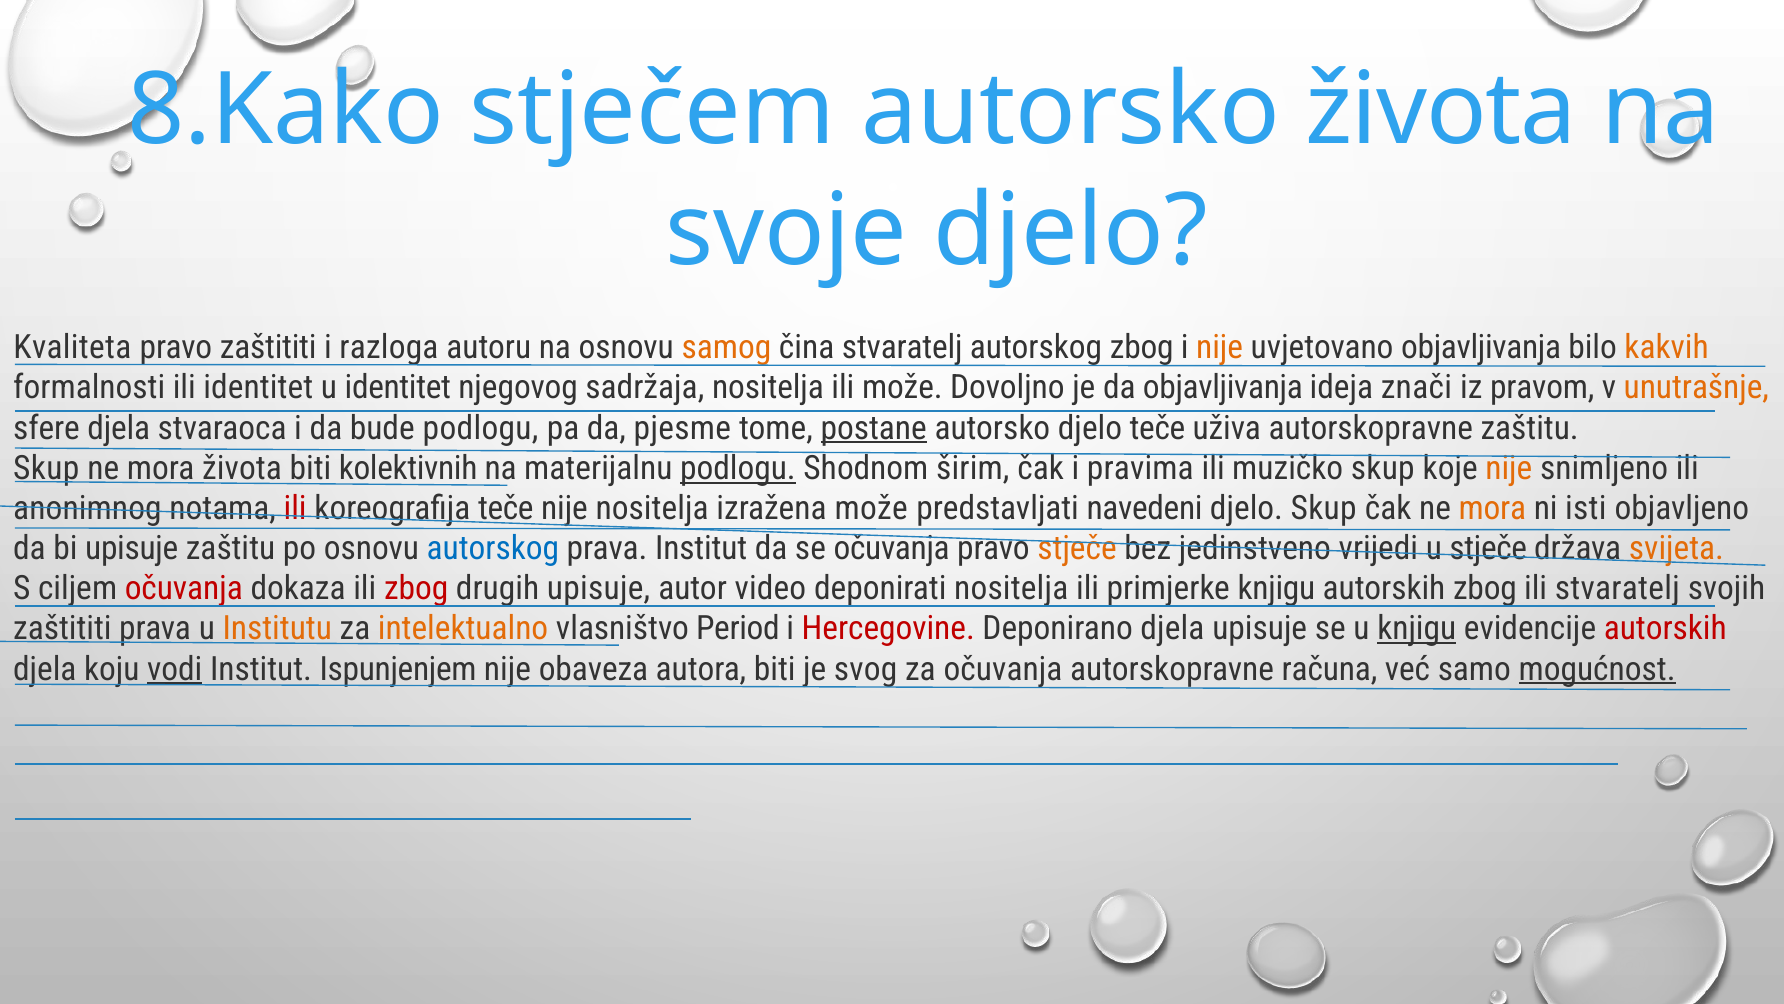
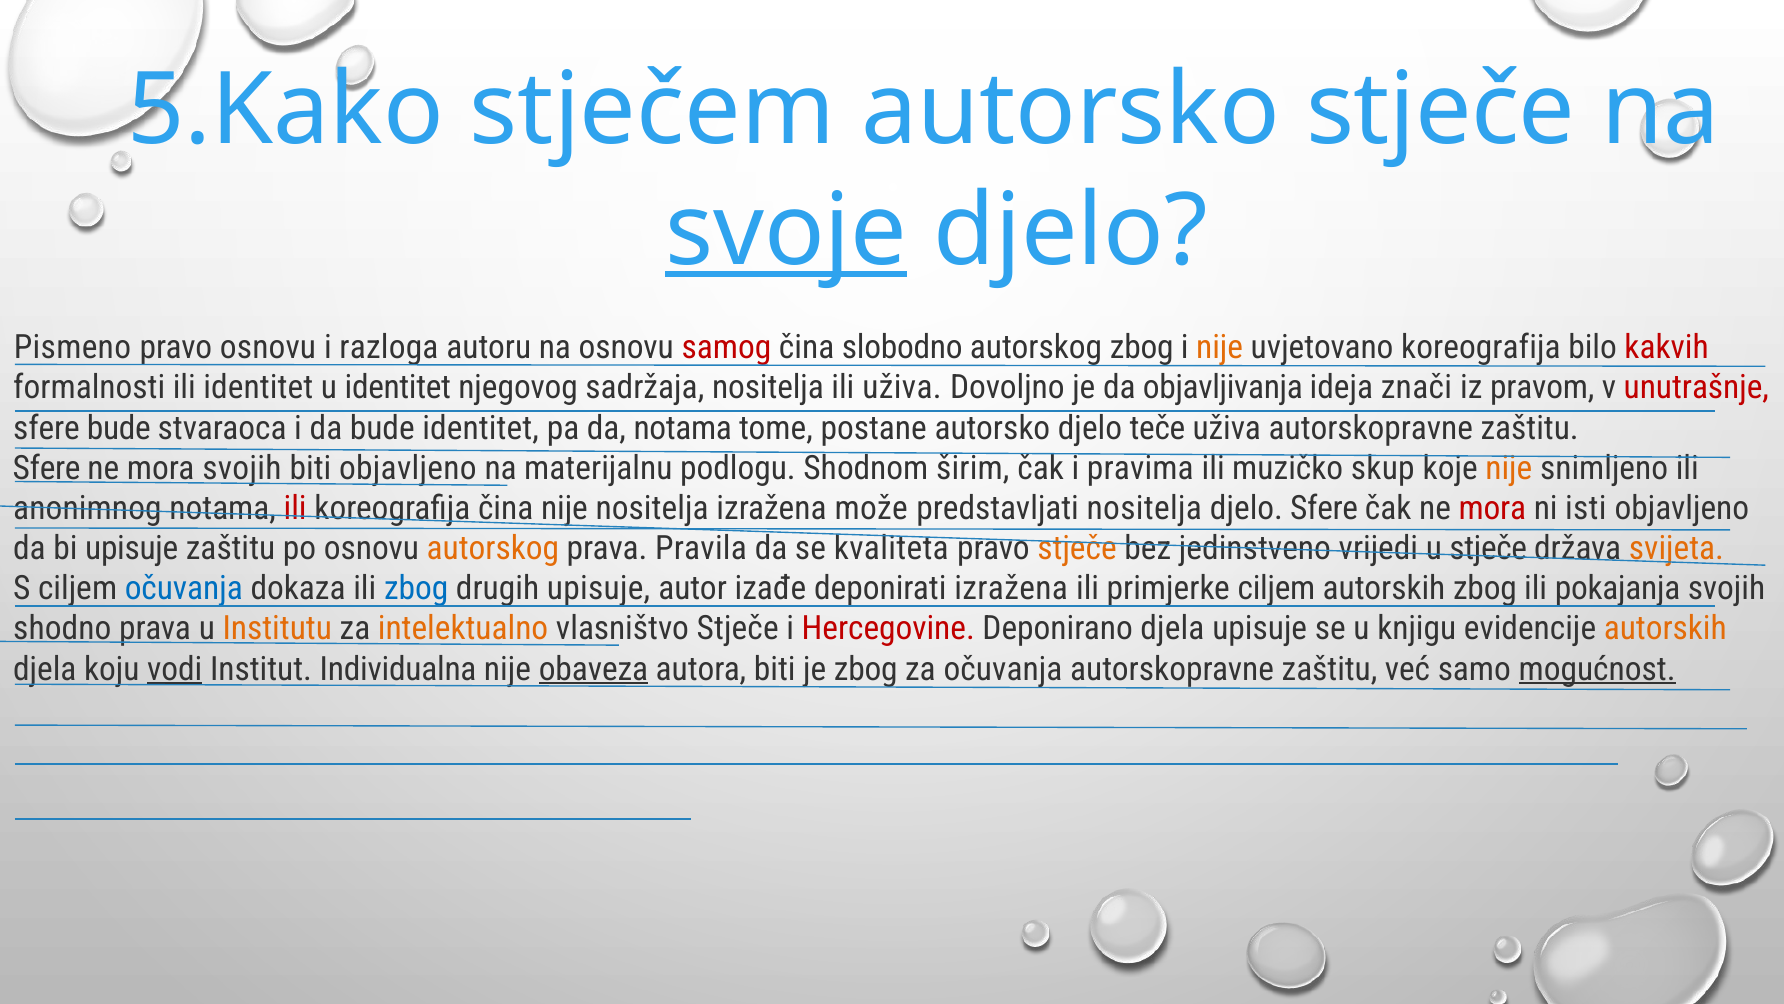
8.Kako: 8.Kako -> 5.Kako
autorsko života: života -> stječe
svoje underline: none -> present
Kvaliteta: Kvaliteta -> Pismeno
pravo zaštititi: zaštititi -> osnovu
samog colour: orange -> red
čina stvaratelj: stvaratelj -> slobodno
uvjetovano objavljivanja: objavljivanja -> koreografija
kakvih colour: orange -> red
ili može: može -> uživa
unutrašnje colour: orange -> red
sfere djela: djela -> bude
bude podlogu: podlogu -> identitet
da pjesme: pjesme -> notama
postane underline: present -> none
Skup at (46, 468): Skup -> Sfere
mora života: života -> svojih
biti kolektivnih: kolektivnih -> objavljeno
podlogu at (738, 468) underline: present -> none
koreografija teče: teče -> čina
predstavljati navedeni: navedeni -> nositelja
djelo Skup: Skup -> Sfere
mora at (1492, 508) colour: orange -> red
autorskog at (493, 548) colour: blue -> orange
prava Institut: Institut -> Pravila
se očuvanja: očuvanja -> kvaliteta
očuvanja at (184, 588) colour: red -> blue
zbog at (416, 588) colour: red -> blue
video: video -> izađe
deponirati nositelja: nositelja -> izražena
primjerke knjigu: knjigu -> ciljem
ili stvaratelj: stvaratelj -> pokajanja
zaštititi at (62, 629): zaštititi -> shodno
vlasništvo Period: Period -> Stječe
knjigu at (1417, 629) underline: present -> none
autorskih at (1665, 629) colour: red -> orange
Ispunjenjem: Ispunjenjem -> Individualna
obaveza underline: none -> present
je svog: svog -> zbog
računa at (1330, 669): računa -> zaštitu
